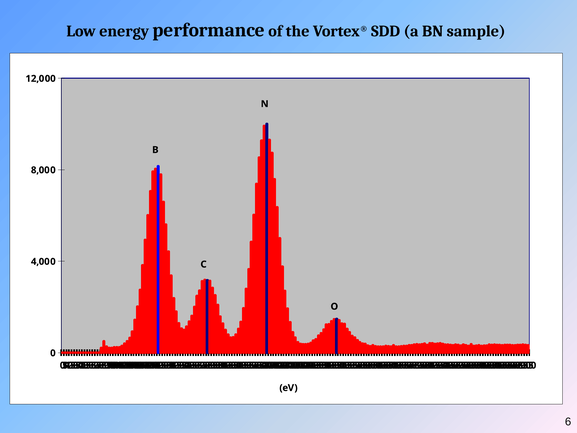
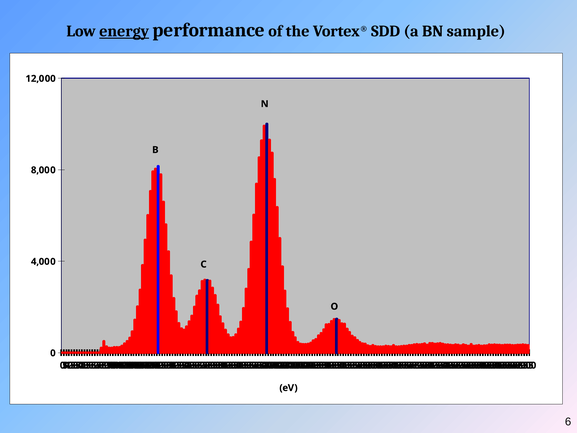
energy underline: none -> present
